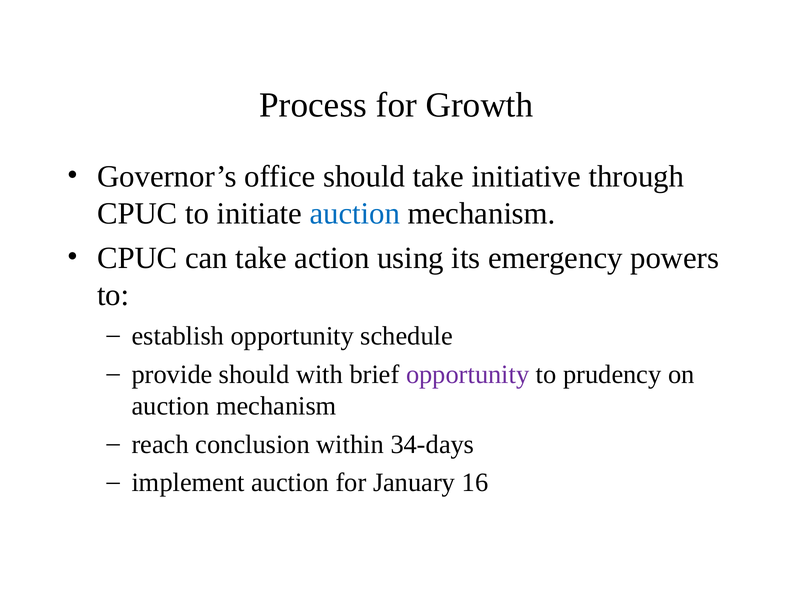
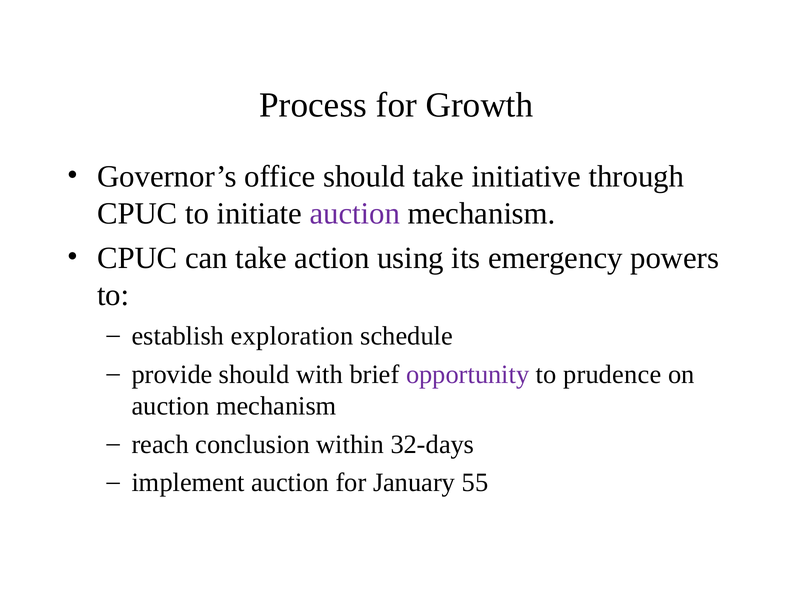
auction at (355, 214) colour: blue -> purple
establish opportunity: opportunity -> exploration
prudency: prudency -> prudence
34-days: 34-days -> 32-days
16: 16 -> 55
